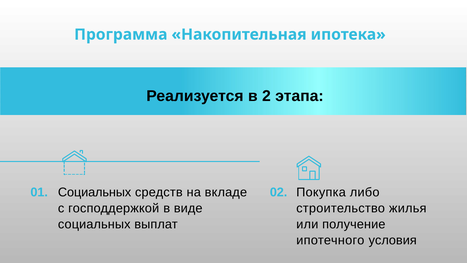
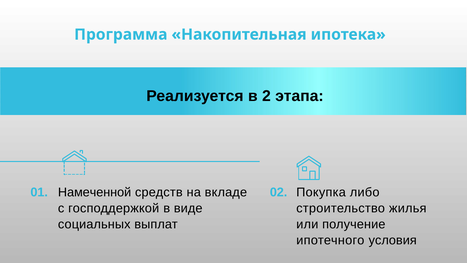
01 Социальных: Социальных -> Намеченной
